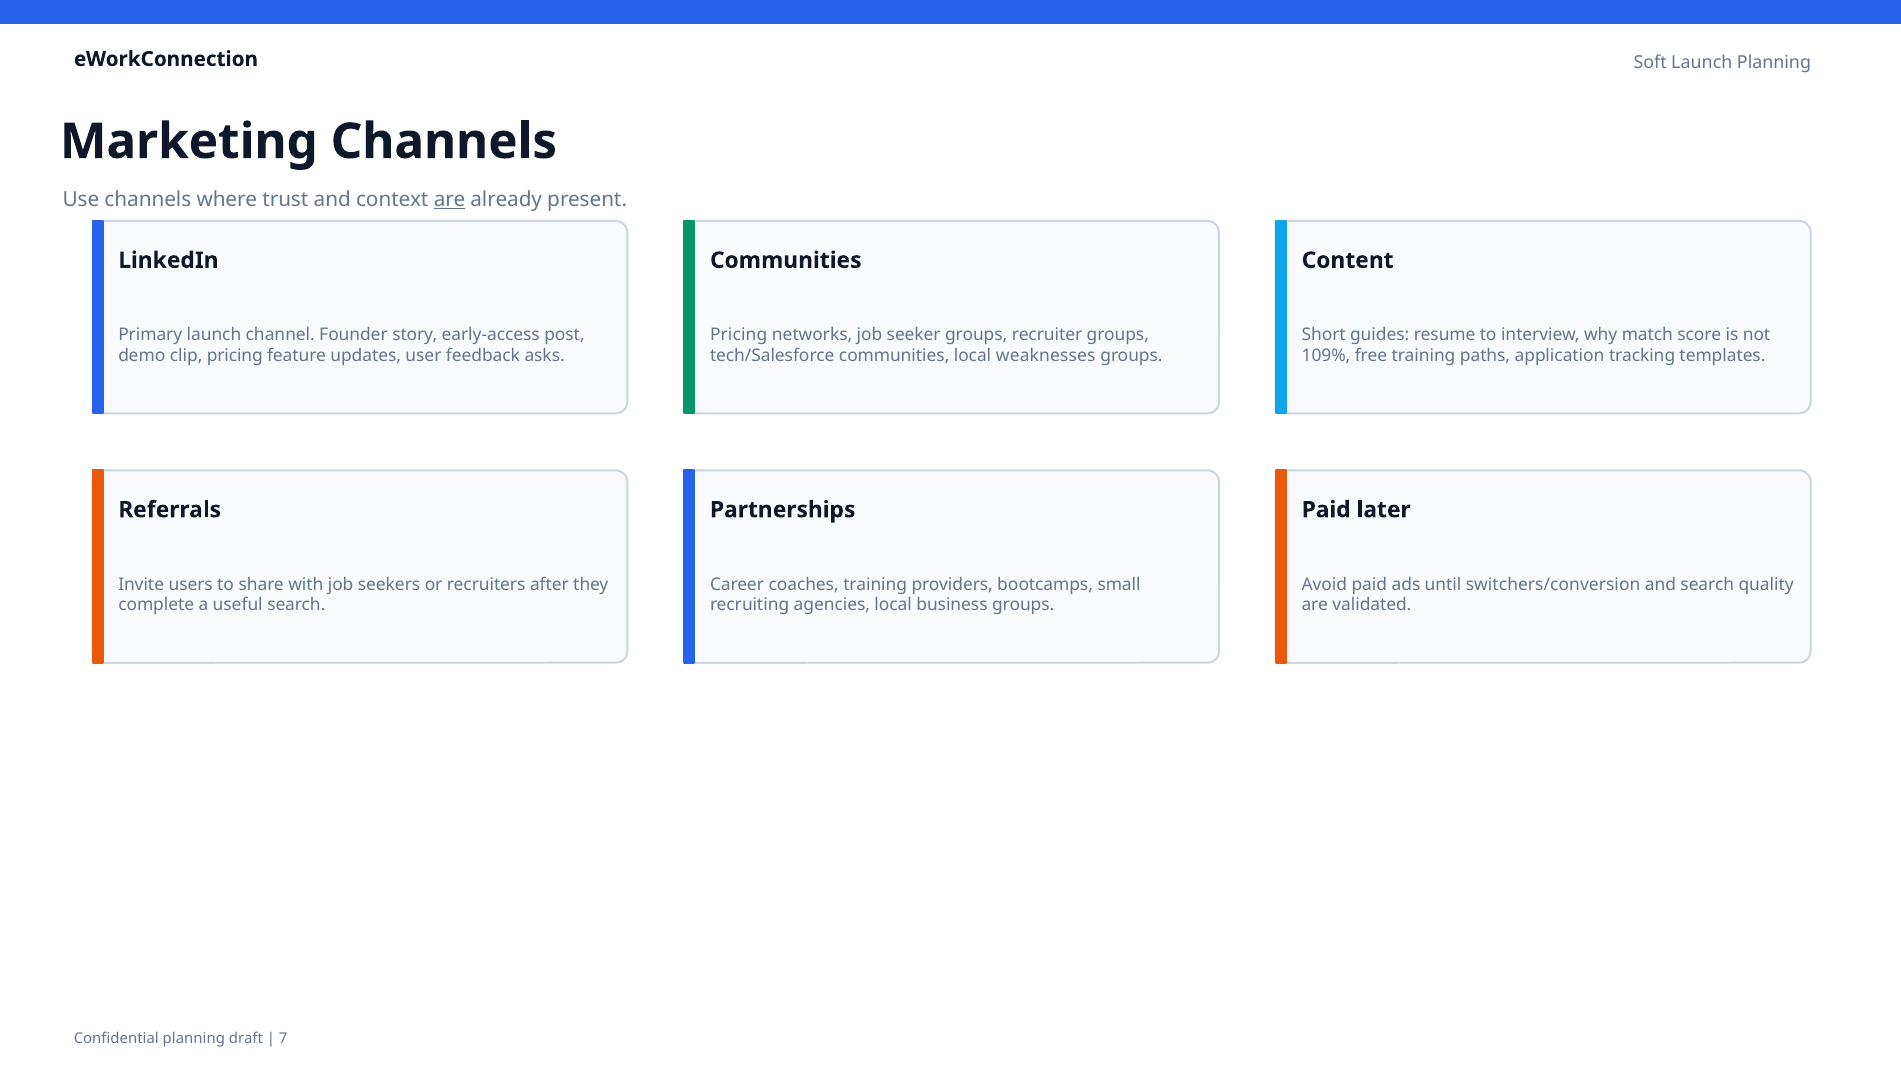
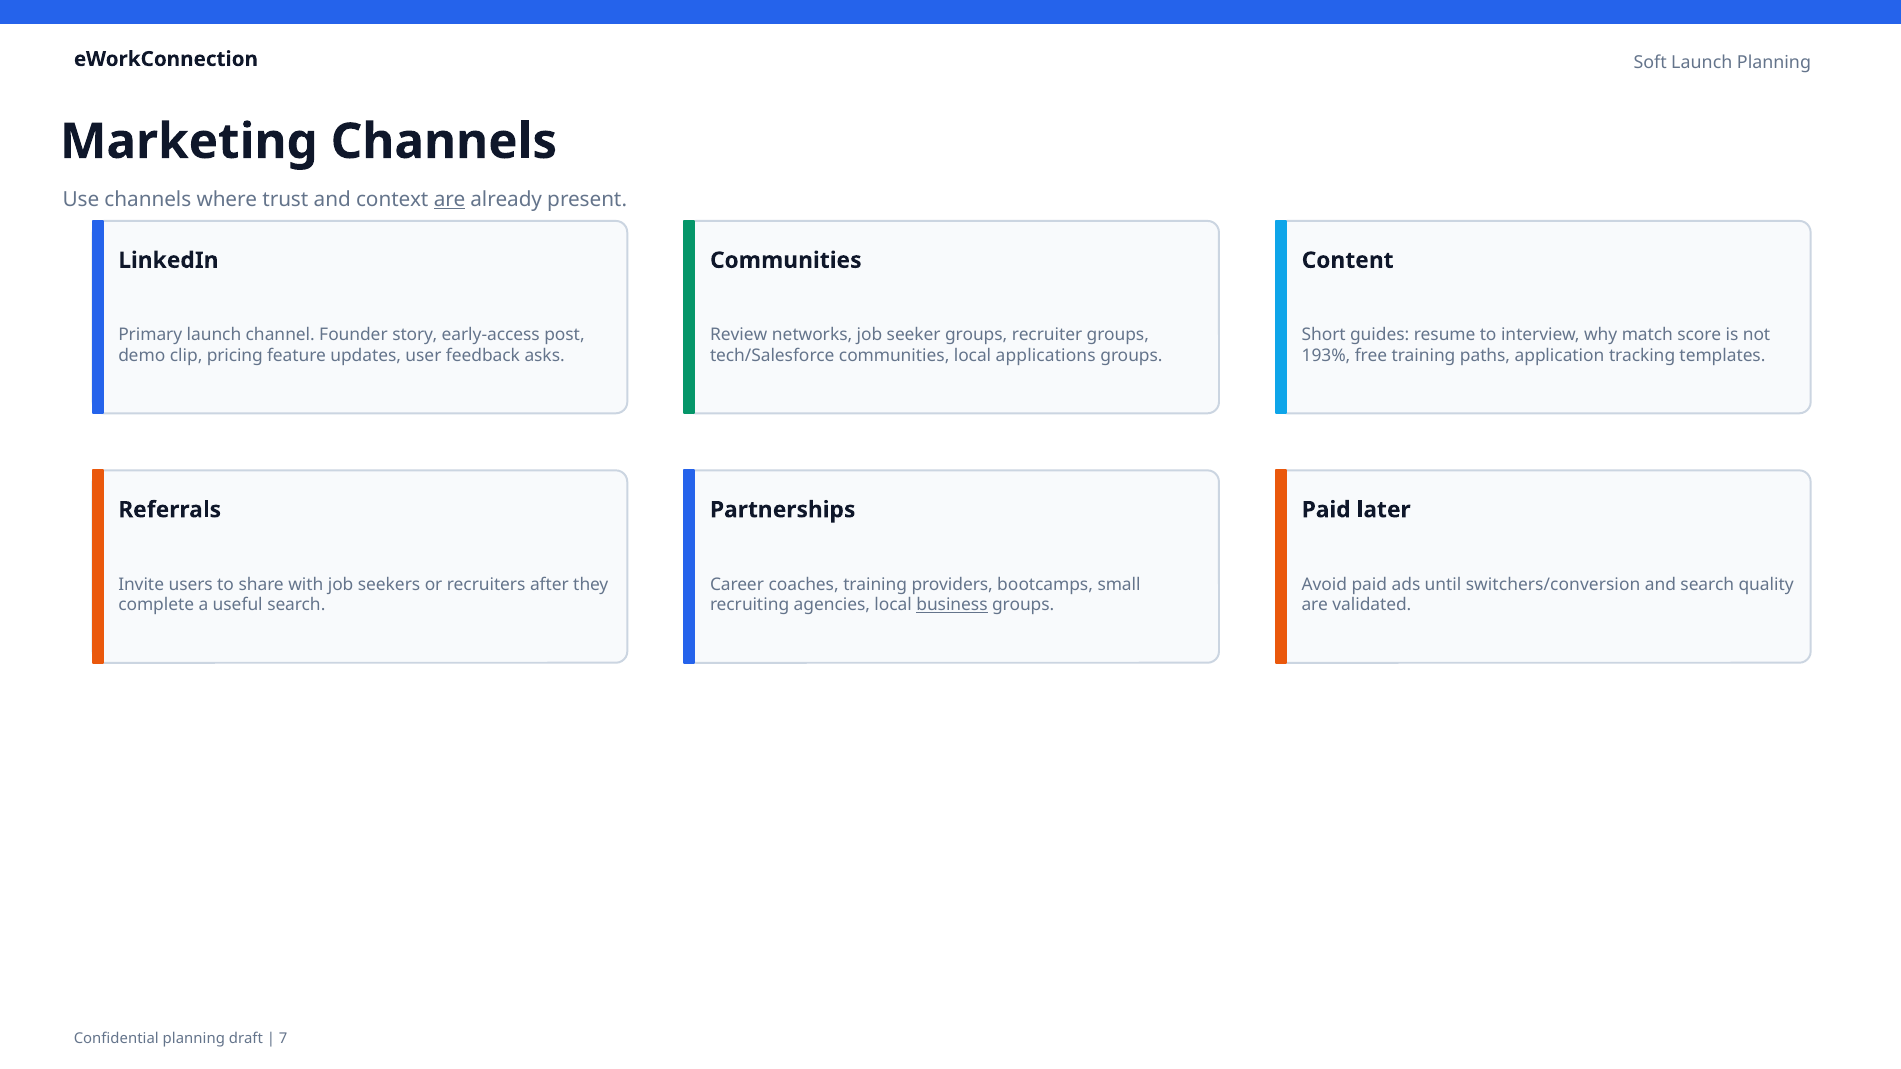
Pricing at (739, 335): Pricing -> Review
weaknesses: weaknesses -> applications
109%: 109% -> 193%
business underline: none -> present
